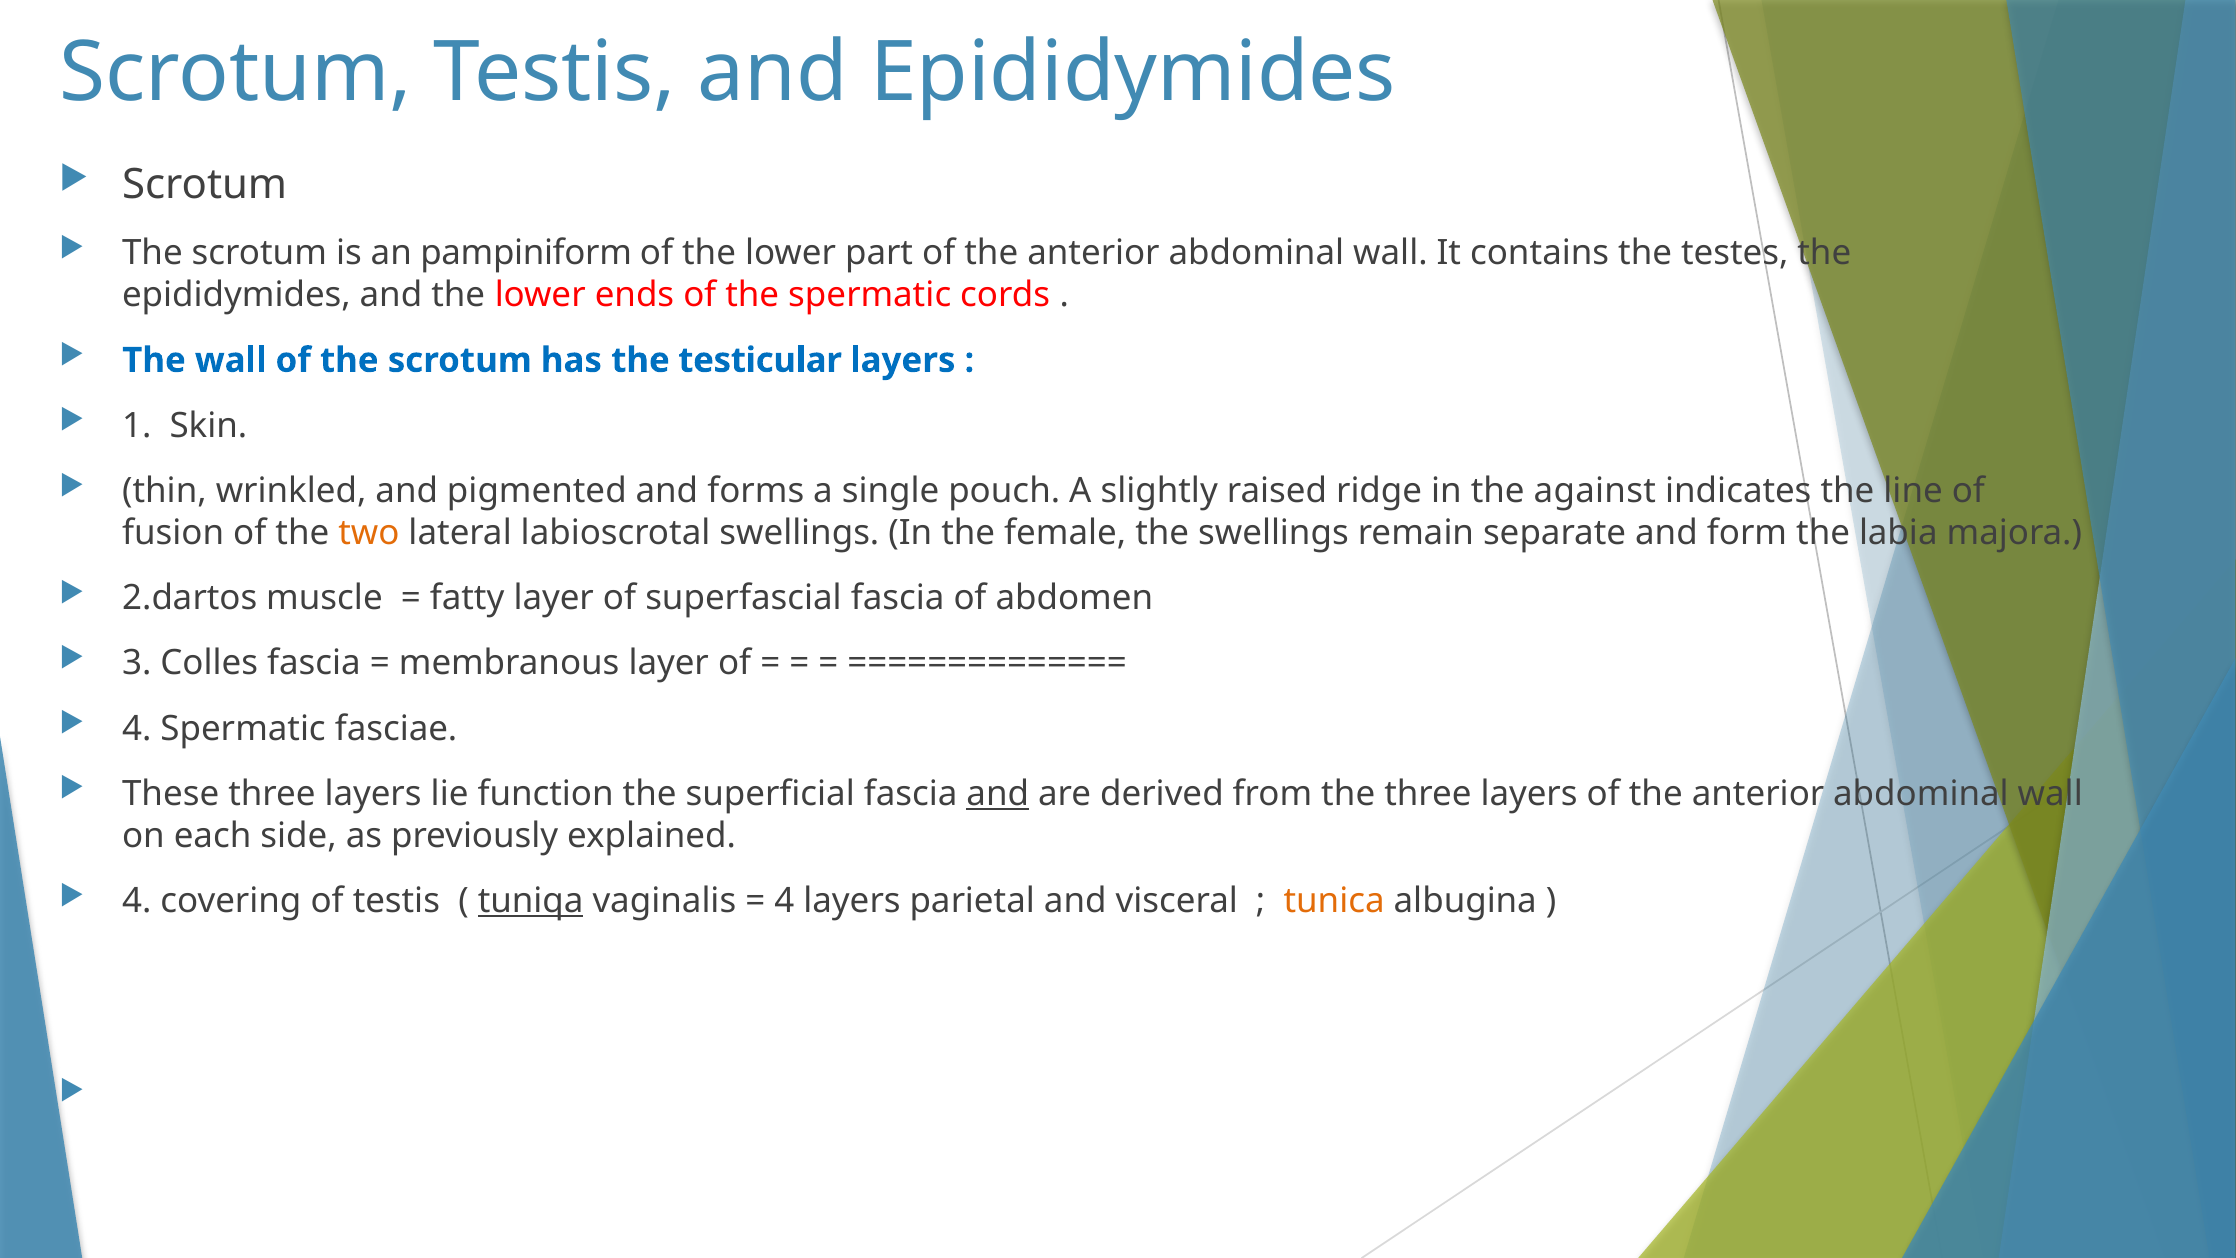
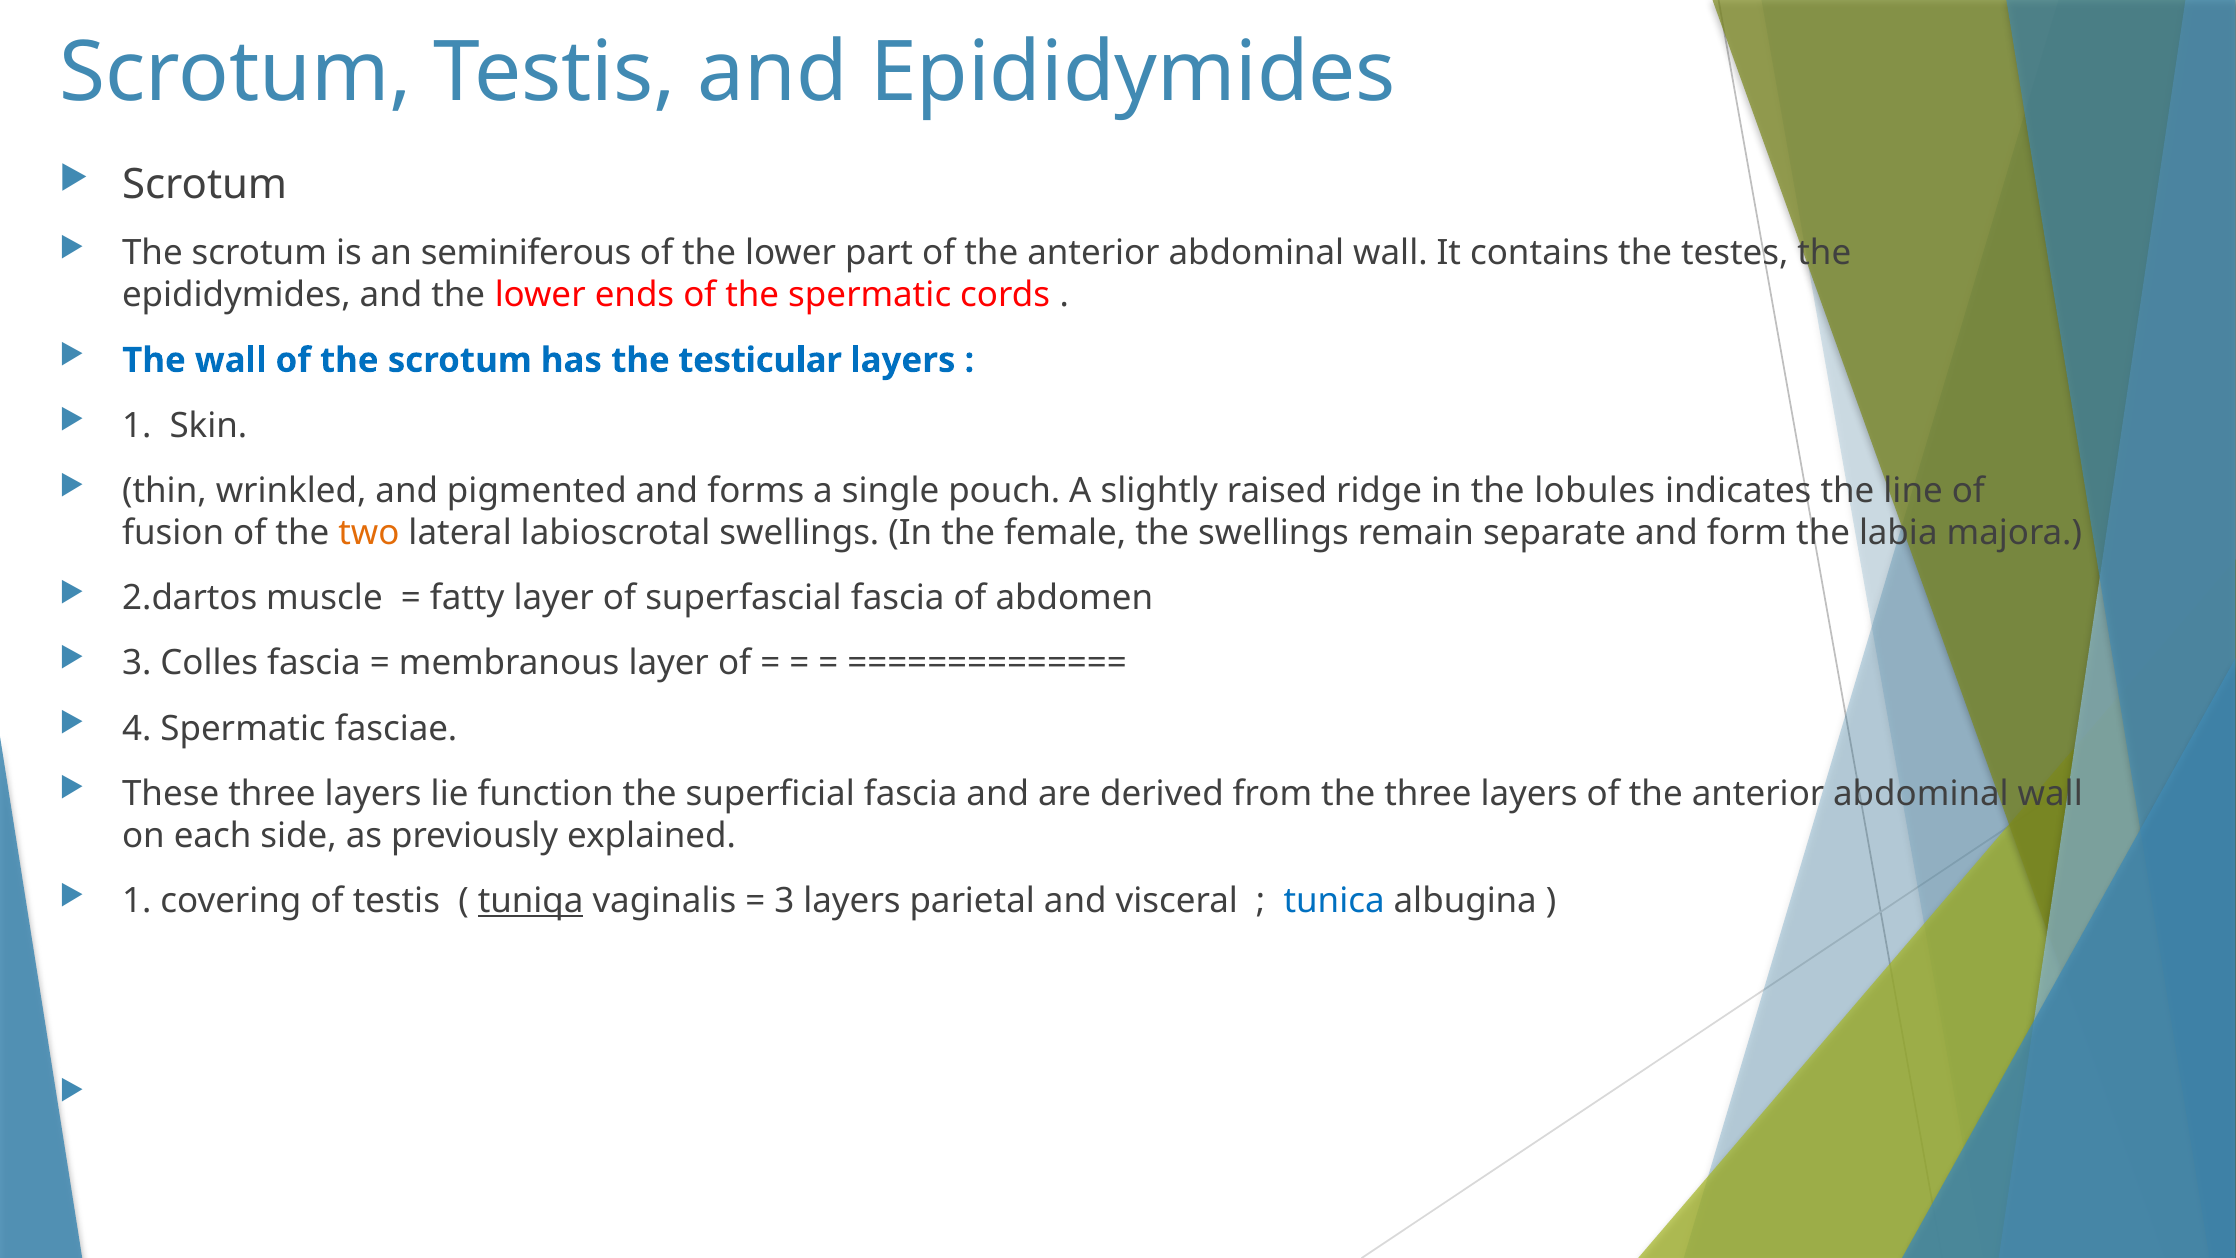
pampiniform: pampiniform -> seminiferous
against: against -> lobules
and at (998, 794) underline: present -> none
4 at (137, 901): 4 -> 1
4 at (784, 901): 4 -> 3
tunica colour: orange -> blue
